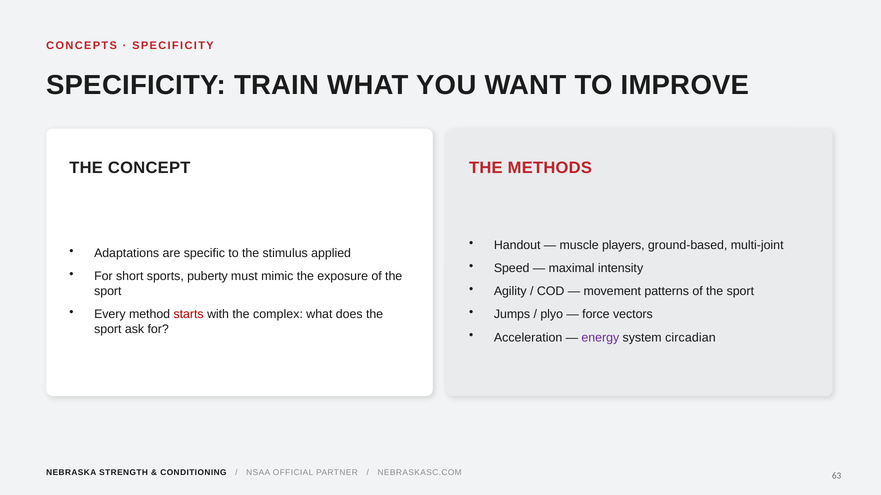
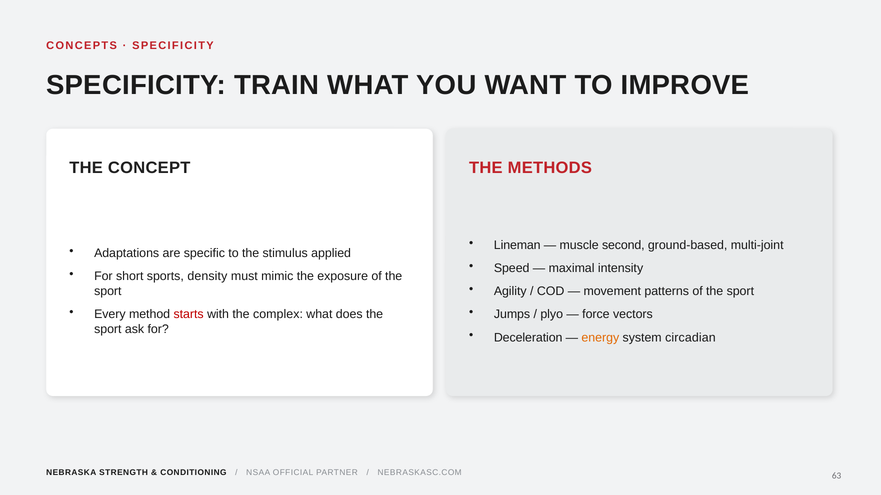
Handout: Handout -> Lineman
players: players -> second
puberty: puberty -> density
Acceleration: Acceleration -> Deceleration
energy colour: purple -> orange
